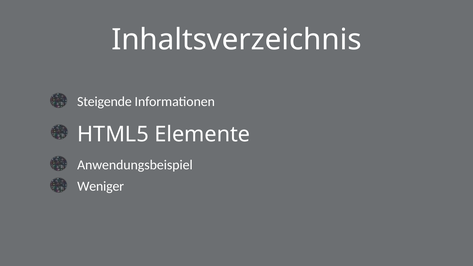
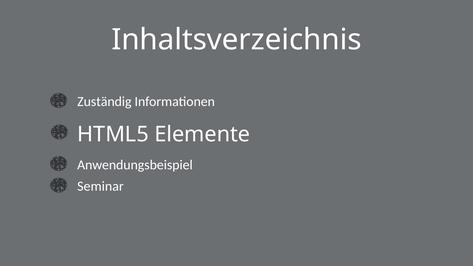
Steigende: Steigende -> Zuständig
Weniger: Weniger -> Seminar
